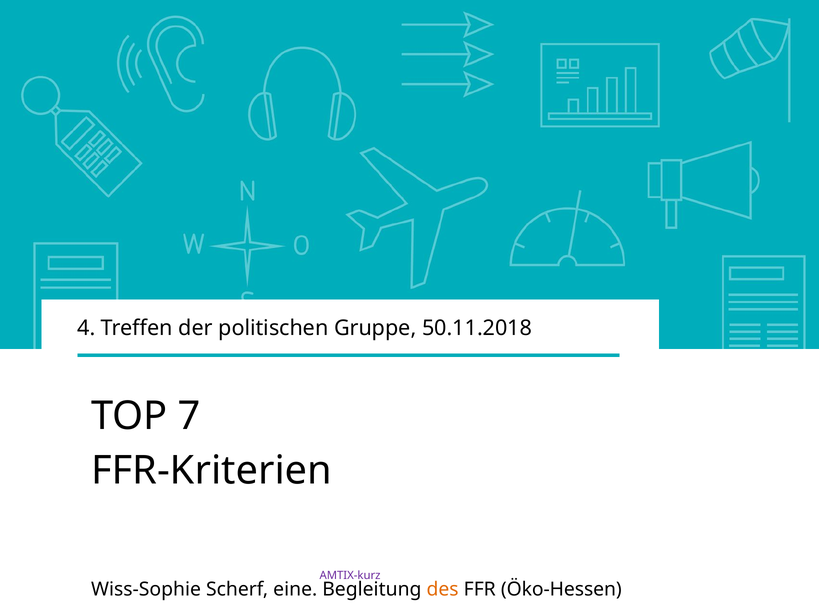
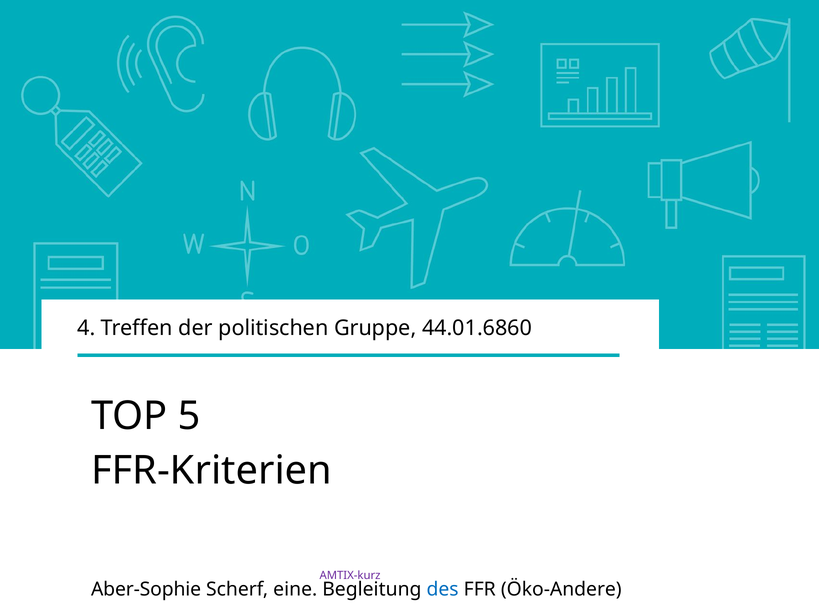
50.11.2018: 50.11.2018 -> 44.01.6860
7: 7 -> 5
Wiss-Sophie: Wiss-Sophie -> Aber-Sophie
des colour: orange -> blue
Öko-Hessen: Öko-Hessen -> Öko-Andere
